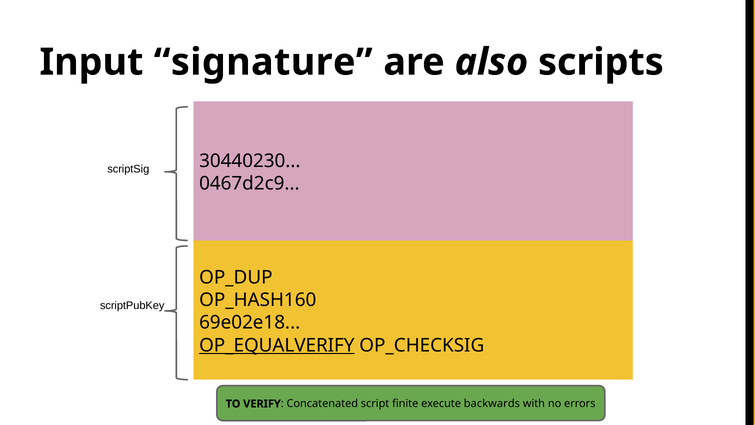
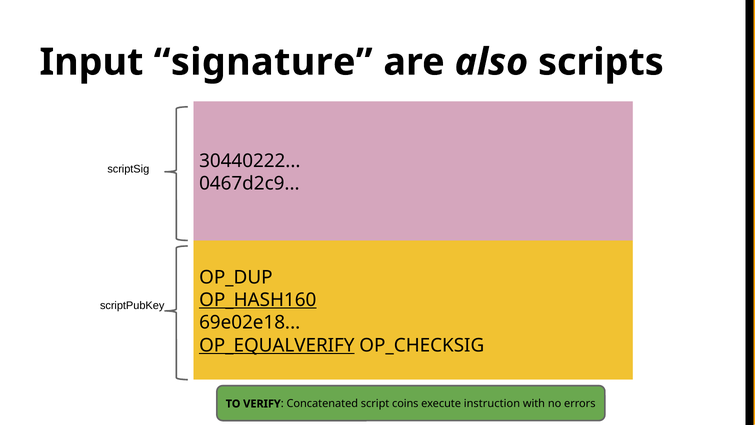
30440230: 30440230 -> 30440222
OP_HASH160 underline: none -> present
finite: finite -> coins
backwards: backwards -> instruction
